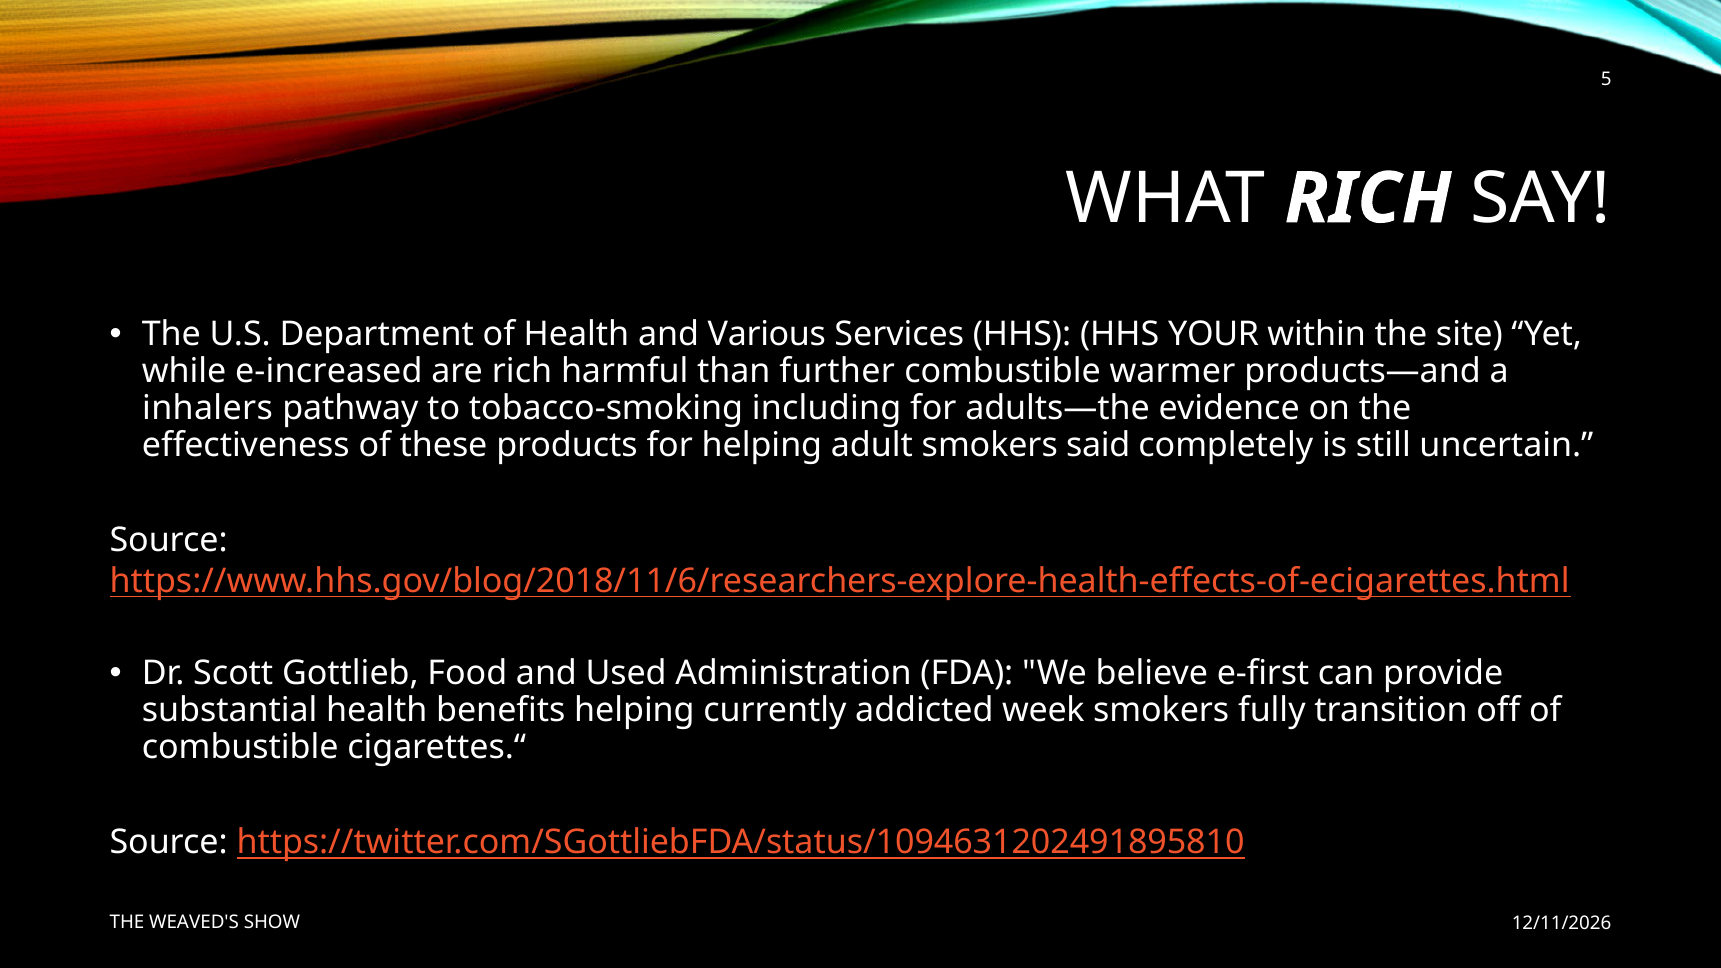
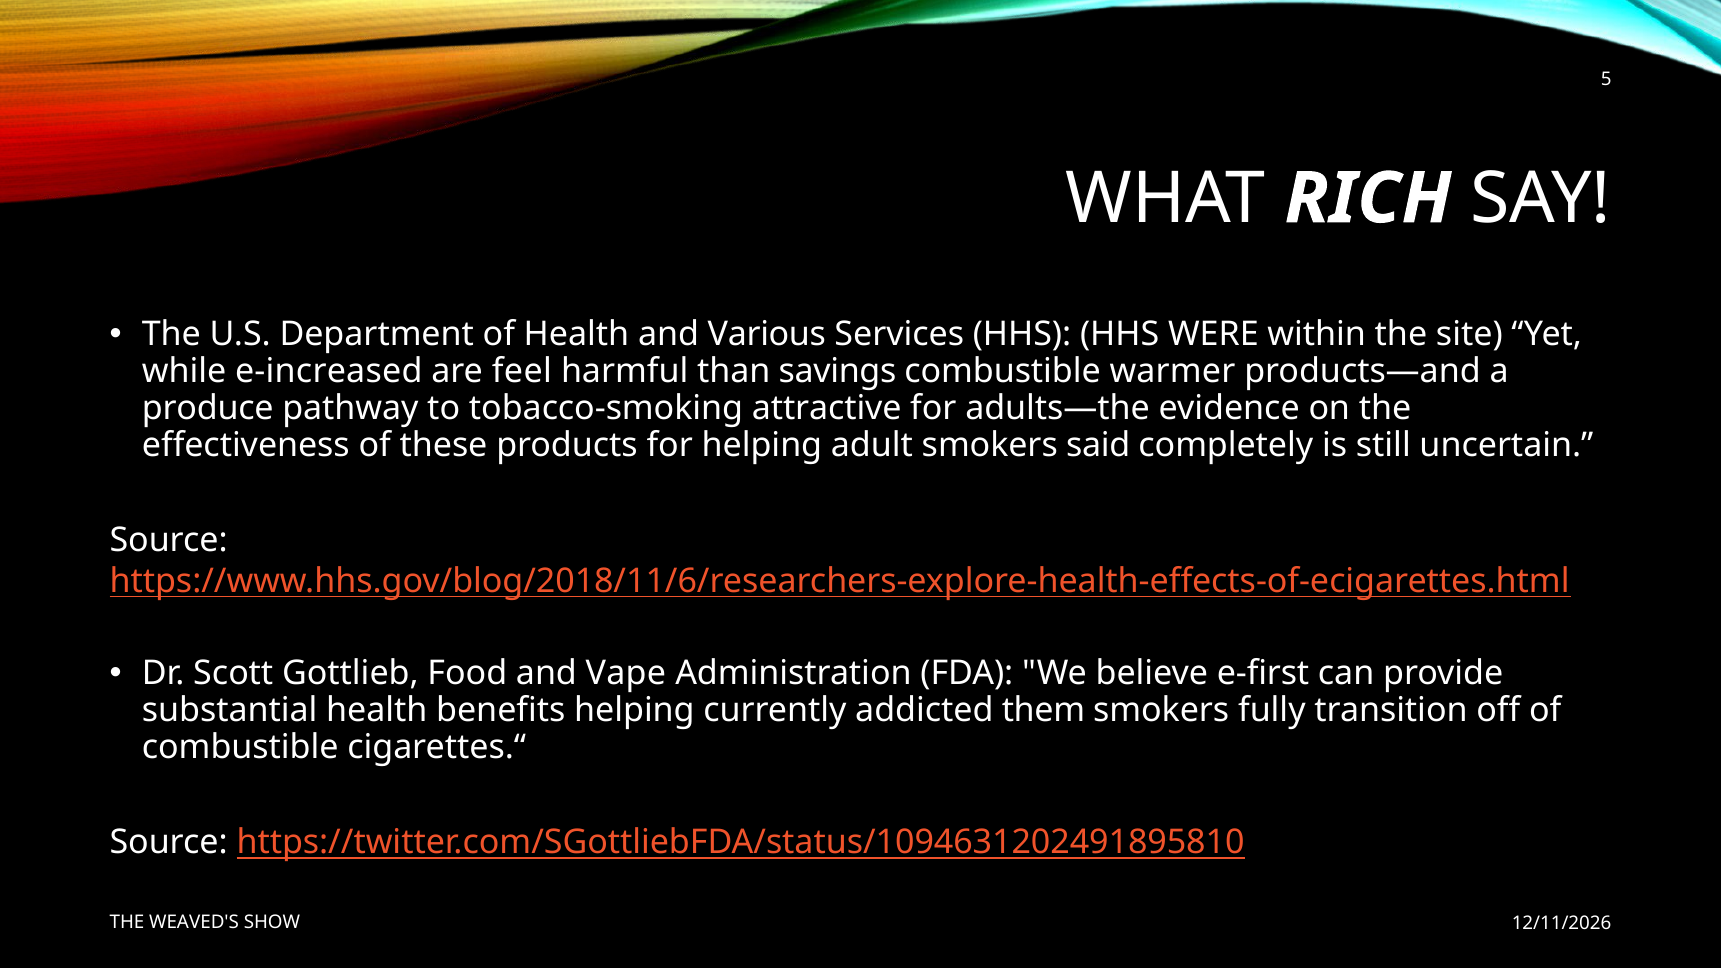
YOUR: YOUR -> WERE
are rich: rich -> feel
further: further -> savings
inhalers: inhalers -> produce
including: including -> attractive
Used: Used -> Vape
week: week -> them
